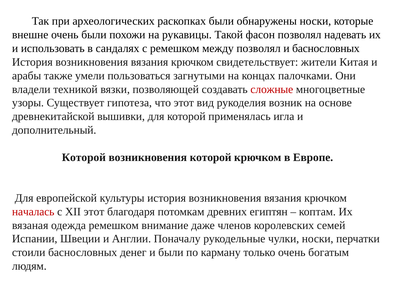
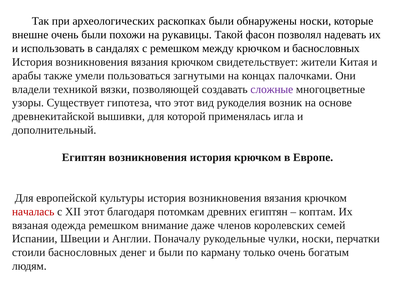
между позволял: позволял -> крючком
сложные colour: red -> purple
Которой at (84, 157): Которой -> Египтян
возникновения которой: которой -> история
